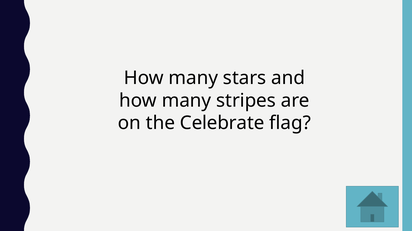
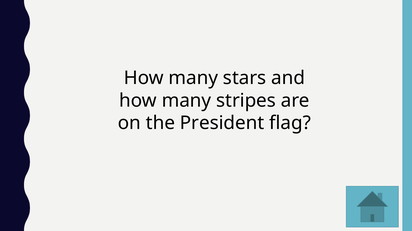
Celebrate: Celebrate -> President
